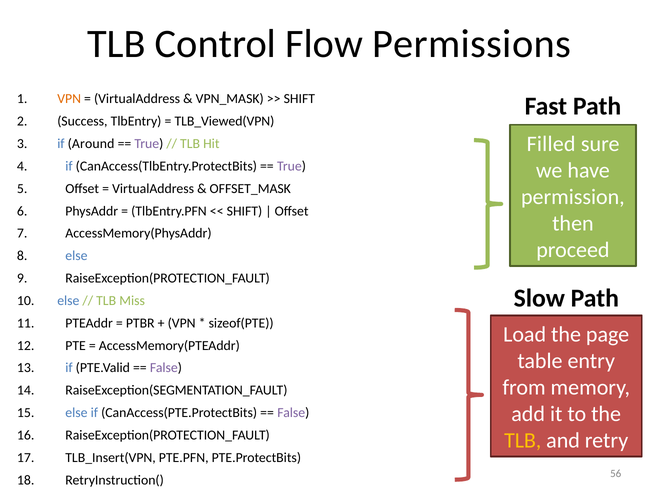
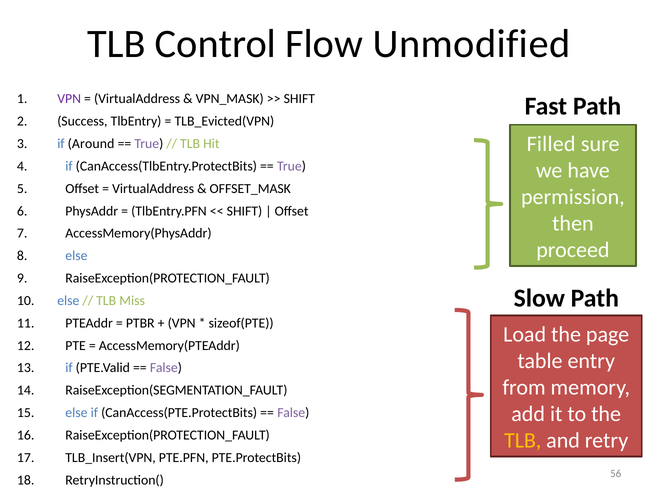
Permissions: Permissions -> Unmodified
VPN at (69, 99) colour: orange -> purple
TLB_Viewed(VPN: TLB_Viewed(VPN -> TLB_Evicted(VPN
